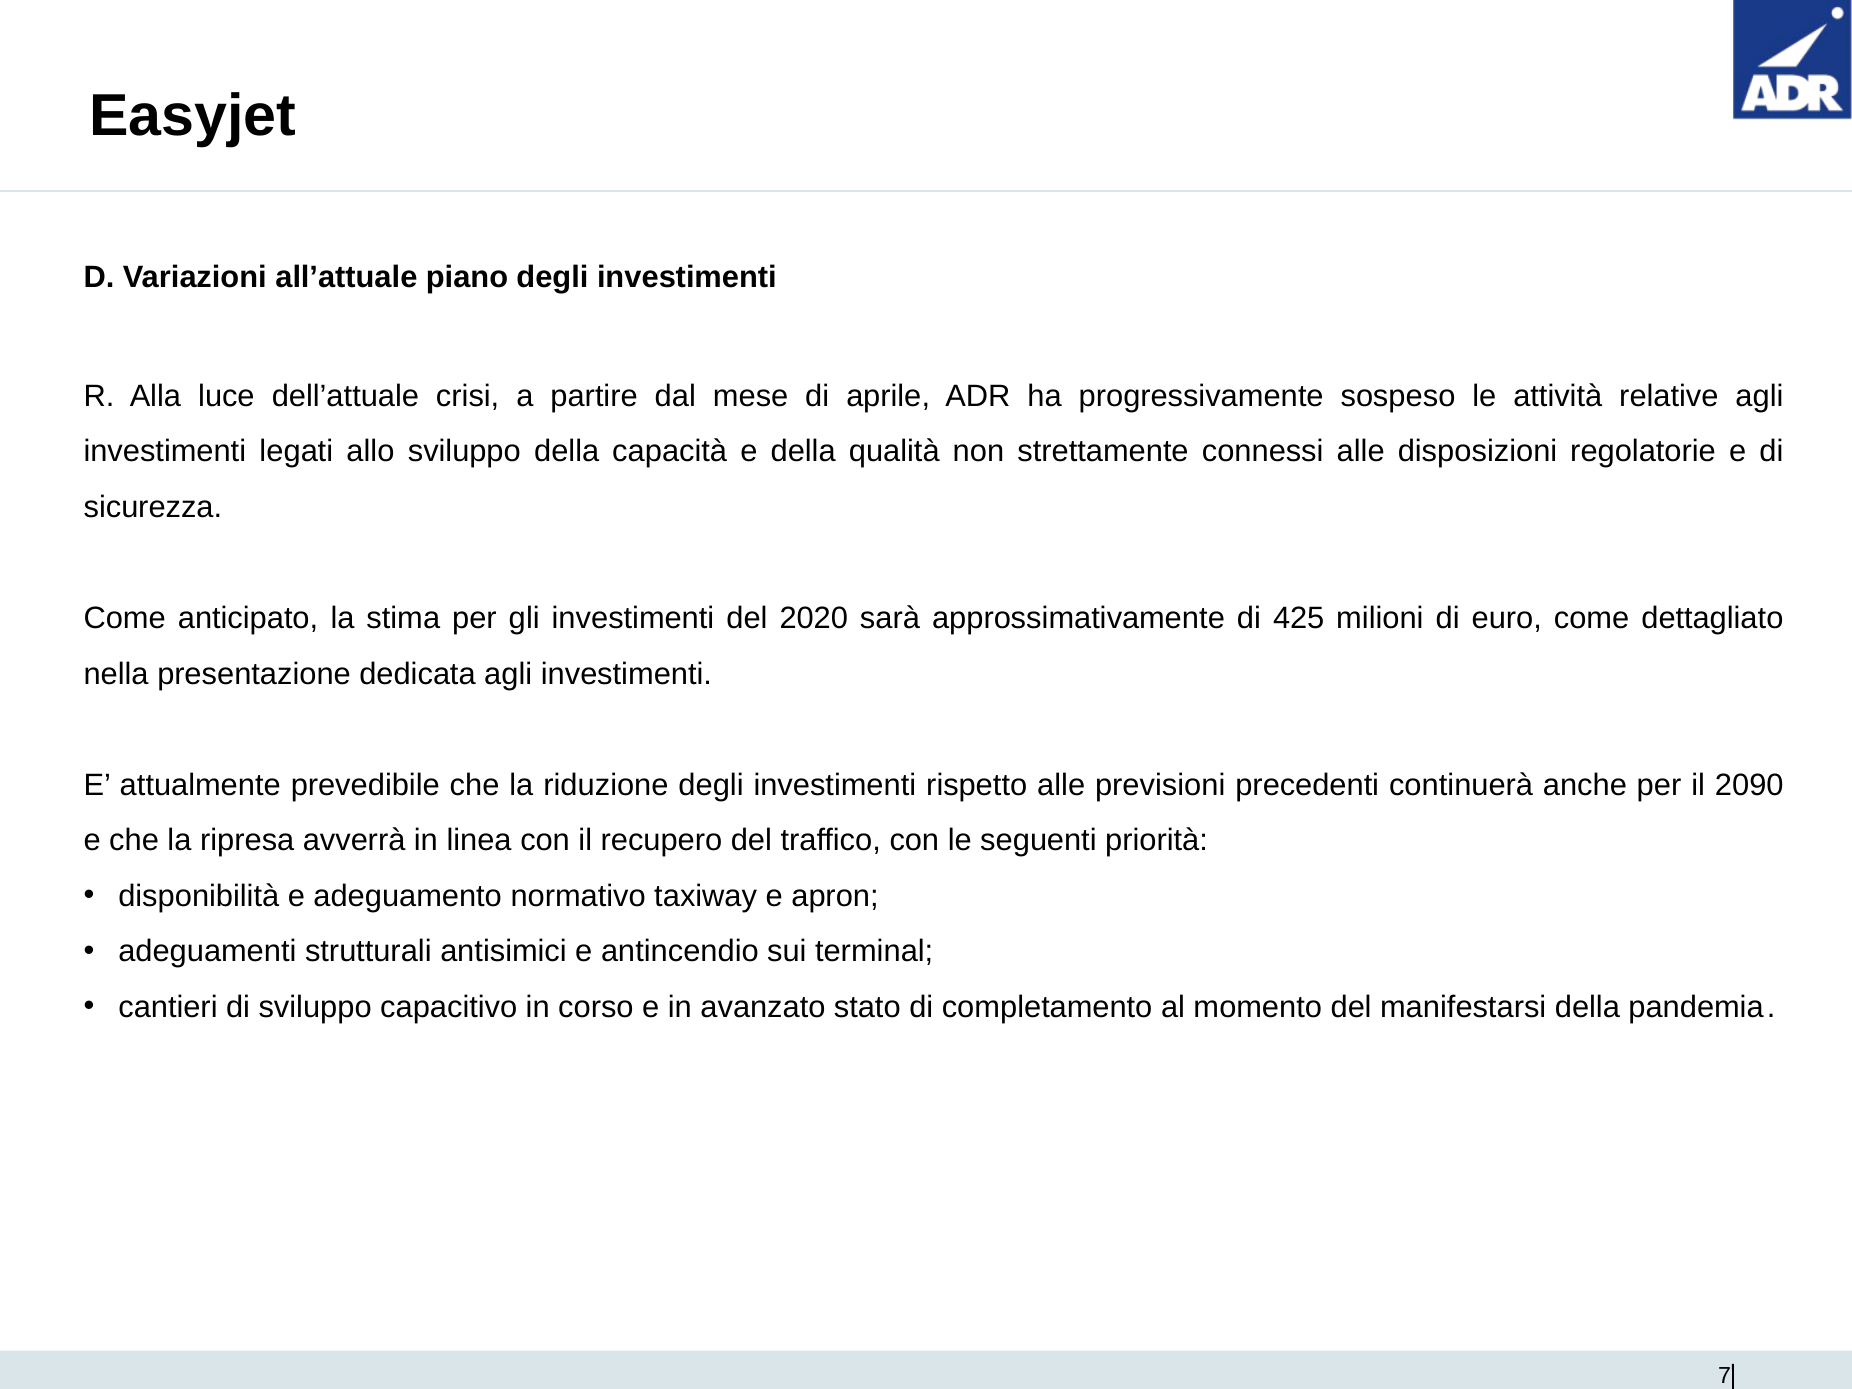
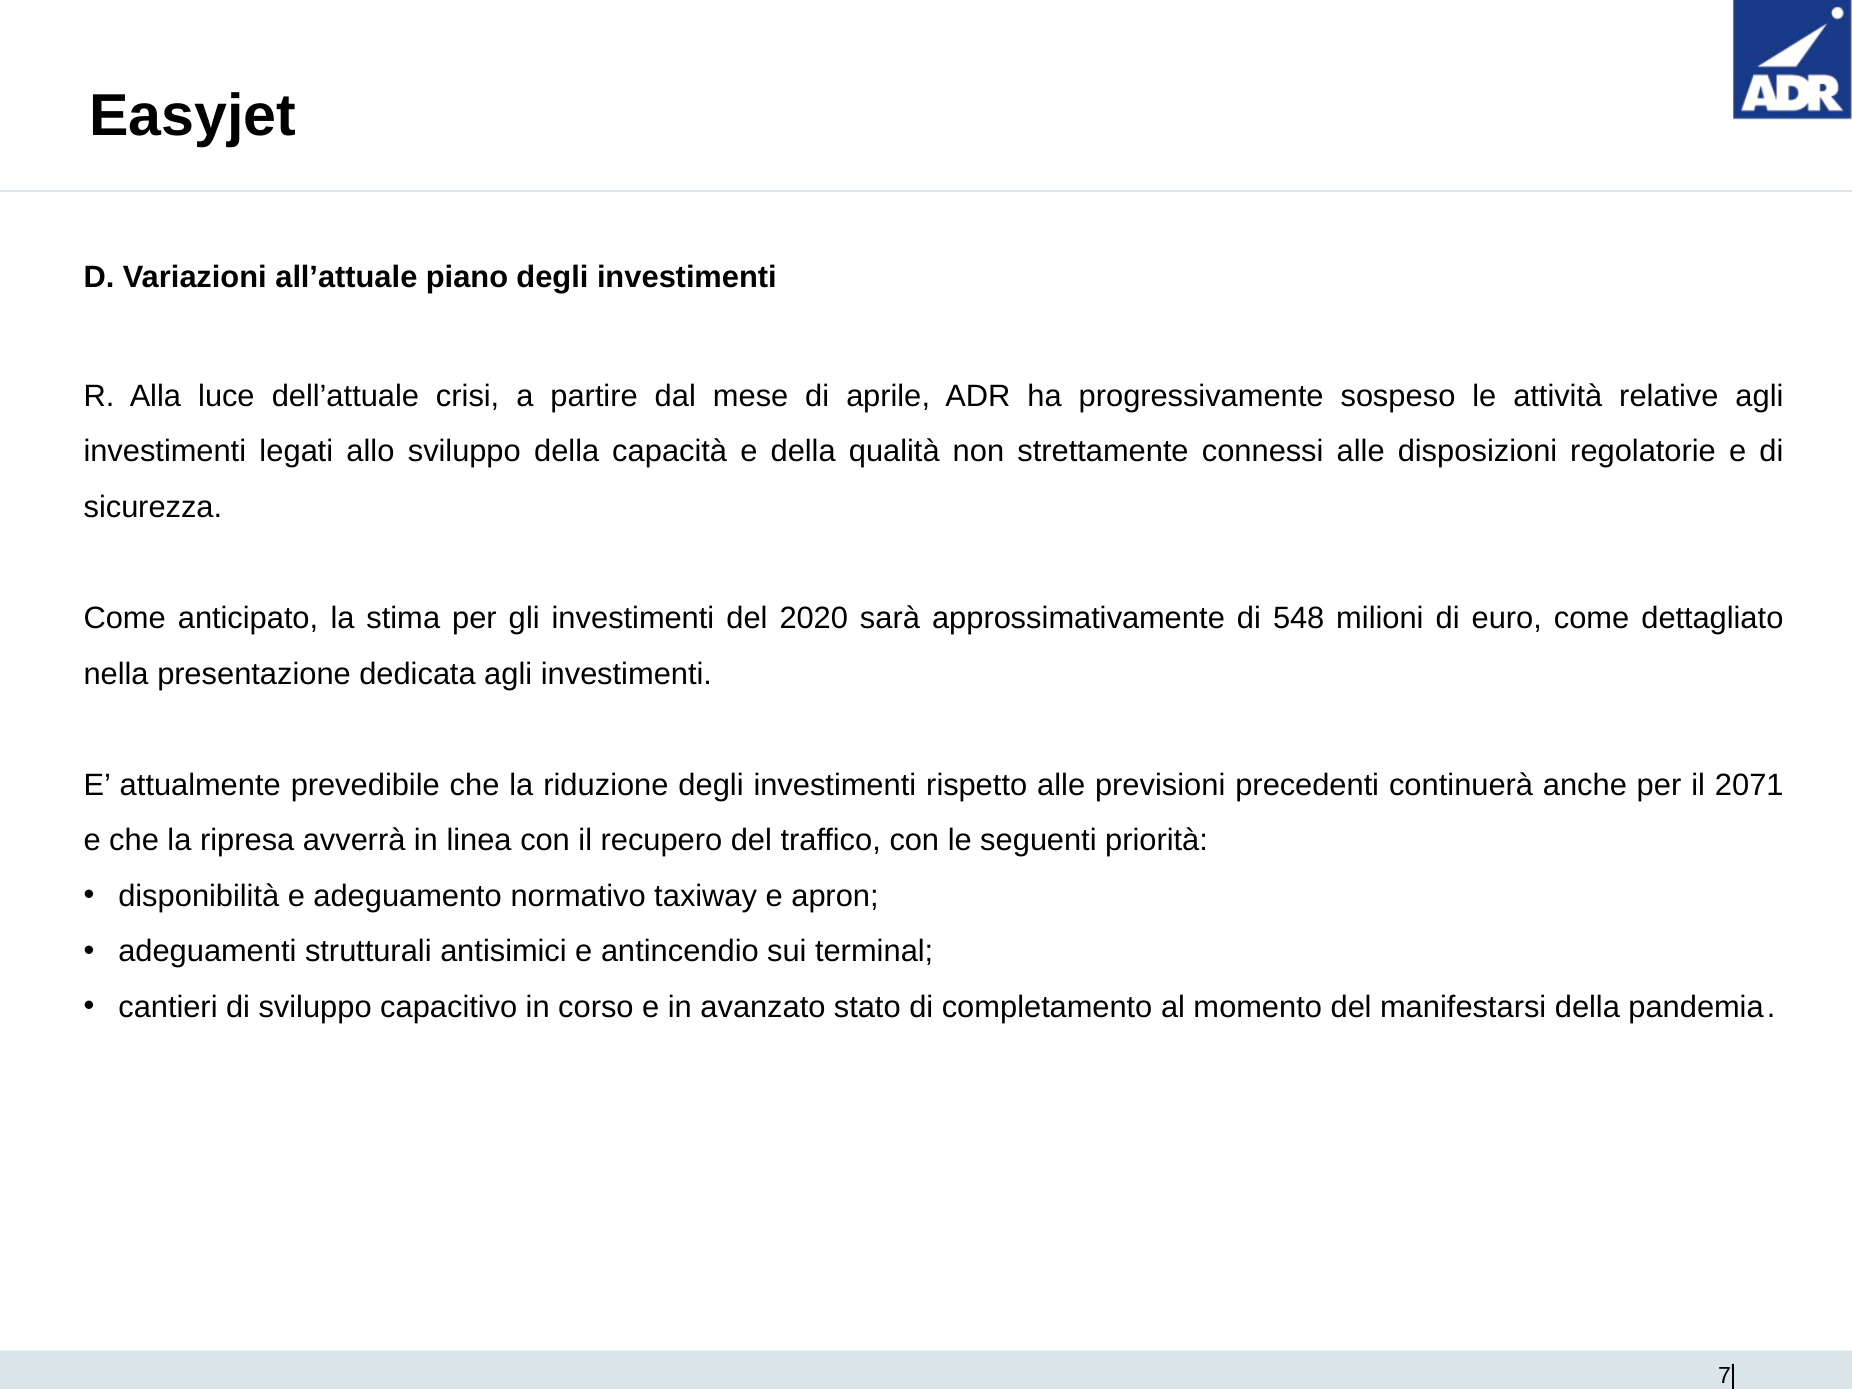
425: 425 -> 548
2090: 2090 -> 2071
